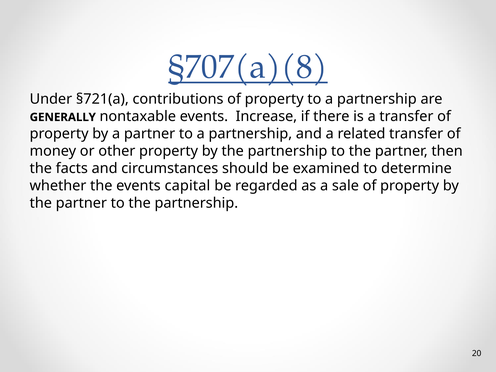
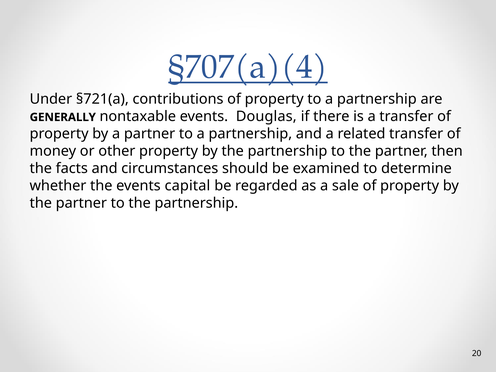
§707(a)(8: §707(a)(8 -> §707(a)(4
Increase: Increase -> Douglas
